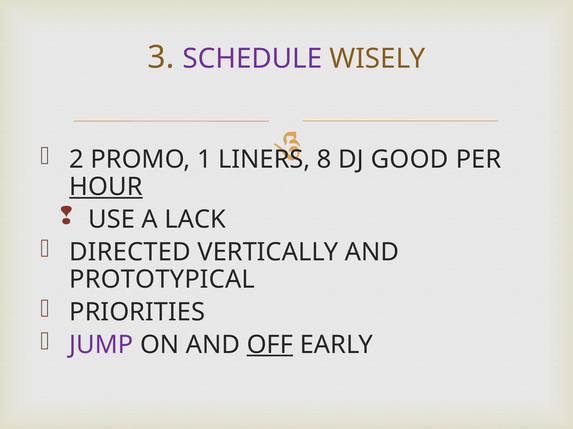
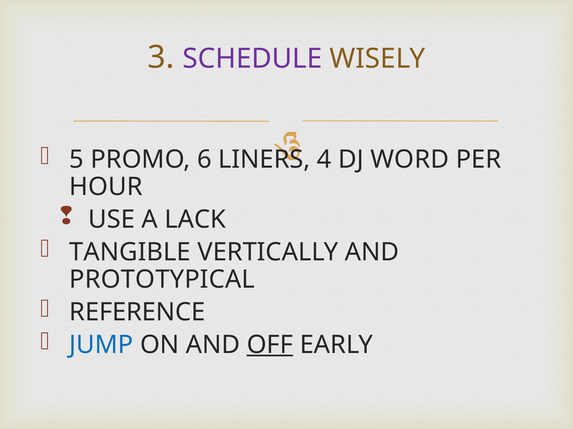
2: 2 -> 5
1: 1 -> 6
8: 8 -> 4
GOOD: GOOD -> WORD
HOUR underline: present -> none
DIRECTED: DIRECTED -> TANGIBLE
PRIORITIES: PRIORITIES -> REFERENCE
JUMP colour: purple -> blue
